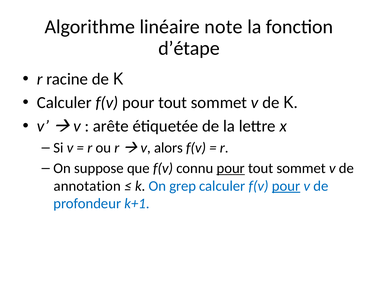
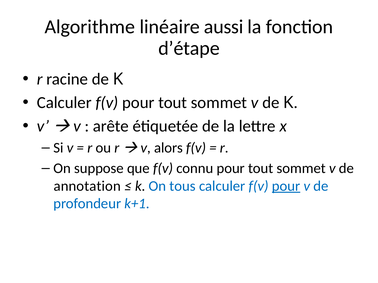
note: note -> aussi
pour at (231, 169) underline: present -> none
grep: grep -> tous
